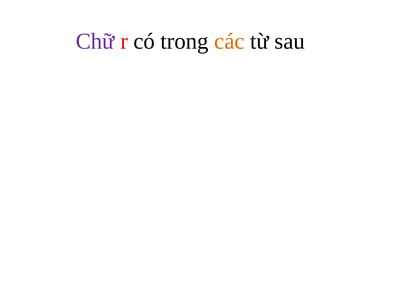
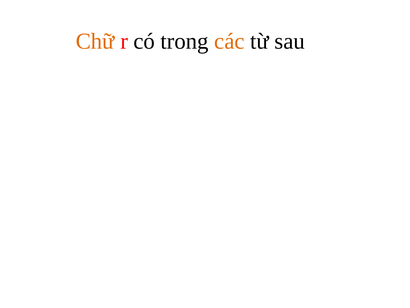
Chữ colour: purple -> orange
